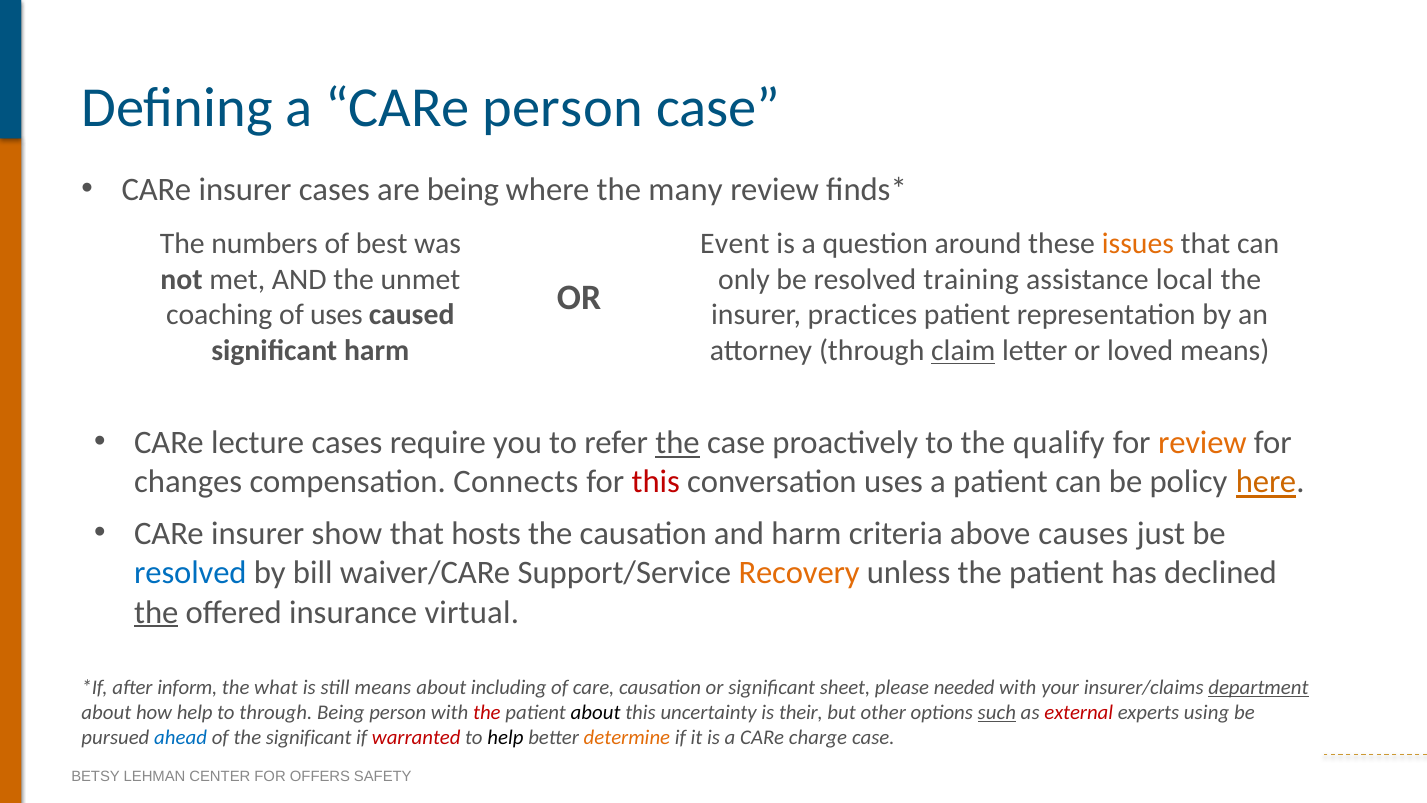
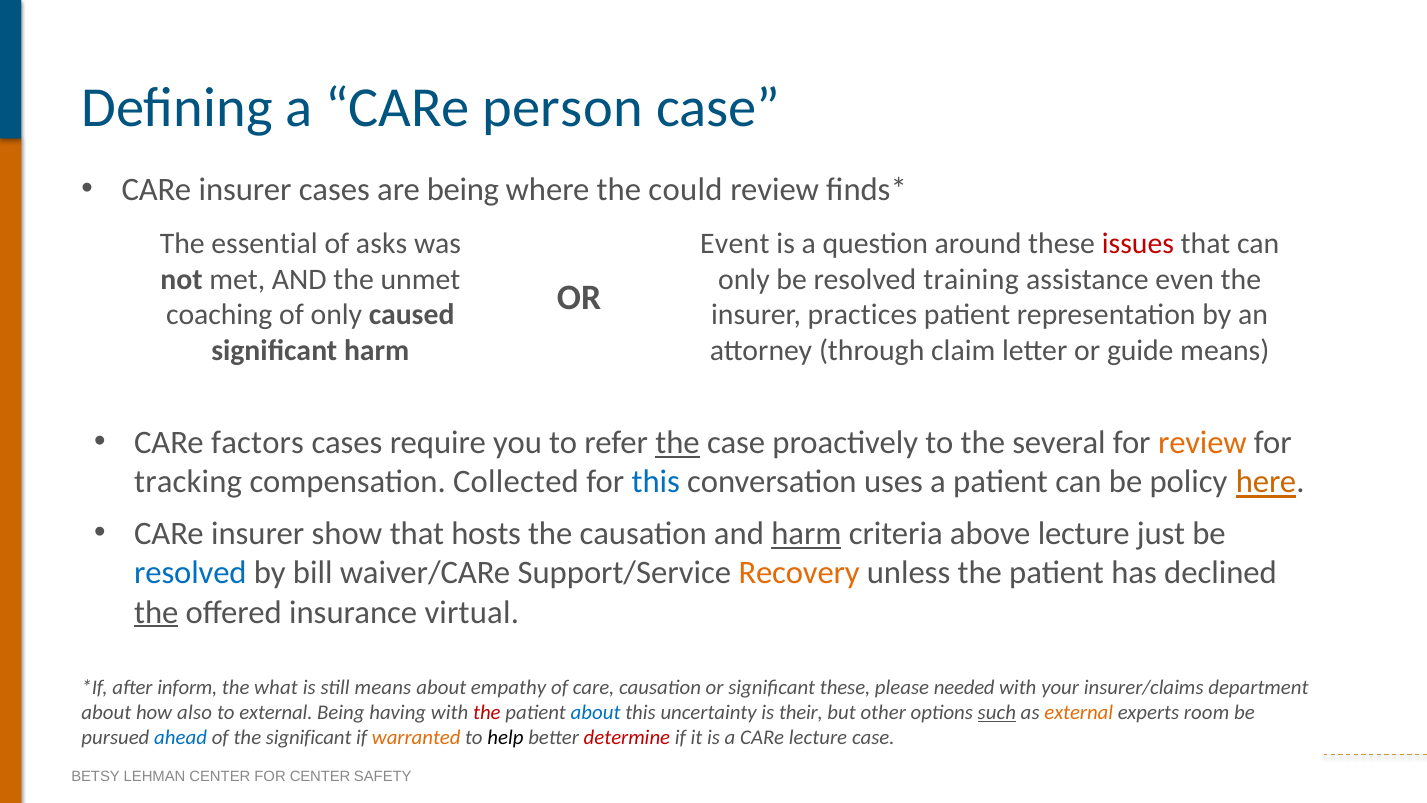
many: many -> could
numbers: numbers -> essential
best: best -> asks
issues colour: orange -> red
local: local -> even
of uses: uses -> only
claim underline: present -> none
loved: loved -> guide
lecture: lecture -> factors
qualify: qualify -> several
changes: changes -> tracking
Connects: Connects -> Collected
this at (656, 482) colour: red -> blue
harm at (806, 534) underline: none -> present
above causes: causes -> lecture
including: including -> empathy
significant sheet: sheet -> these
department underline: present -> none
how help: help -> also
to through: through -> external
Being person: person -> having
about at (596, 712) colour: black -> blue
external at (1079, 712) colour: red -> orange
using: using -> room
warranted colour: red -> orange
determine colour: orange -> red
CARe charge: charge -> lecture
FOR OFFERS: OFFERS -> CENTER
